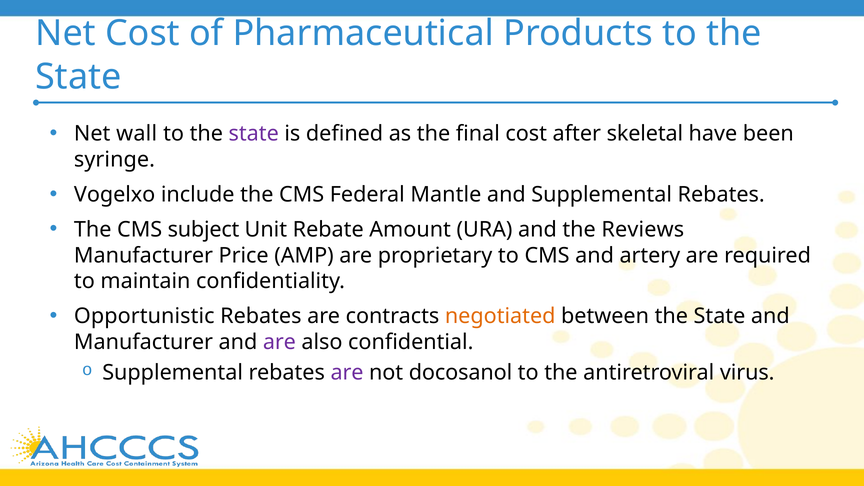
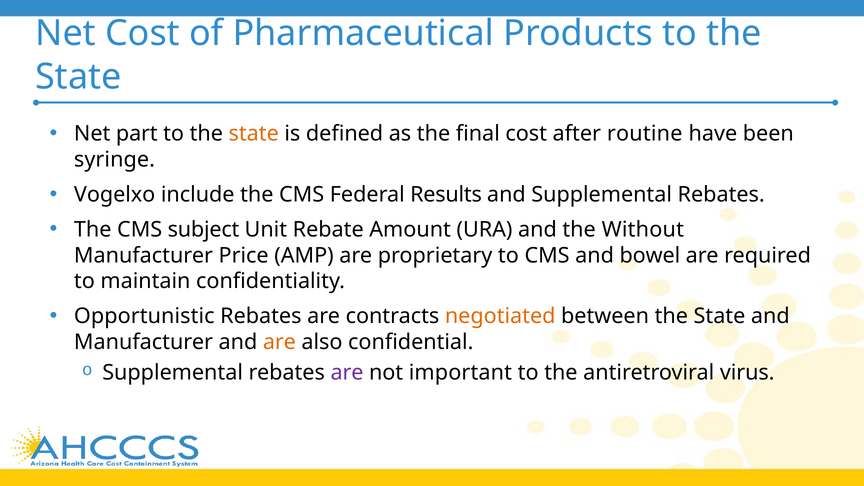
wall: wall -> part
state at (254, 134) colour: purple -> orange
skeletal: skeletal -> routine
Mantle: Mantle -> Results
Reviews: Reviews -> Without
artery: artery -> bowel
are at (279, 342) colour: purple -> orange
docosanol: docosanol -> important
